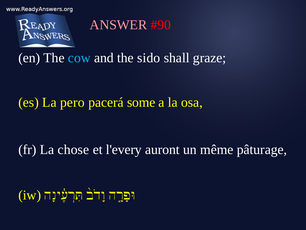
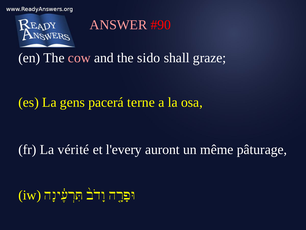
cow colour: light blue -> pink
pero: pero -> gens
some: some -> terne
chose: chose -> vérité
